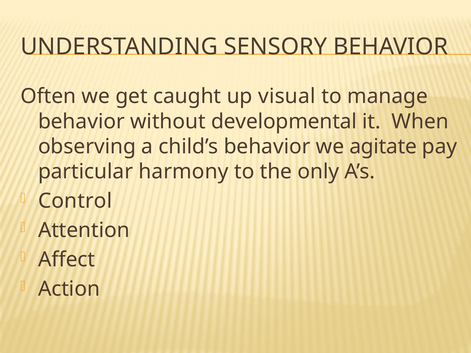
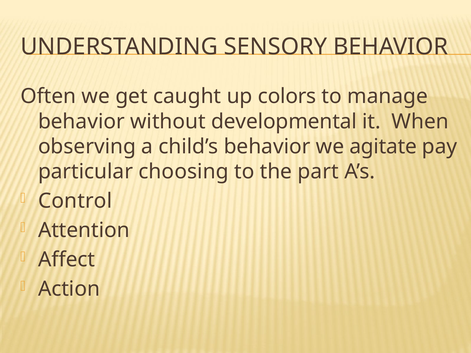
visual: visual -> colors
harmony: harmony -> choosing
only: only -> part
